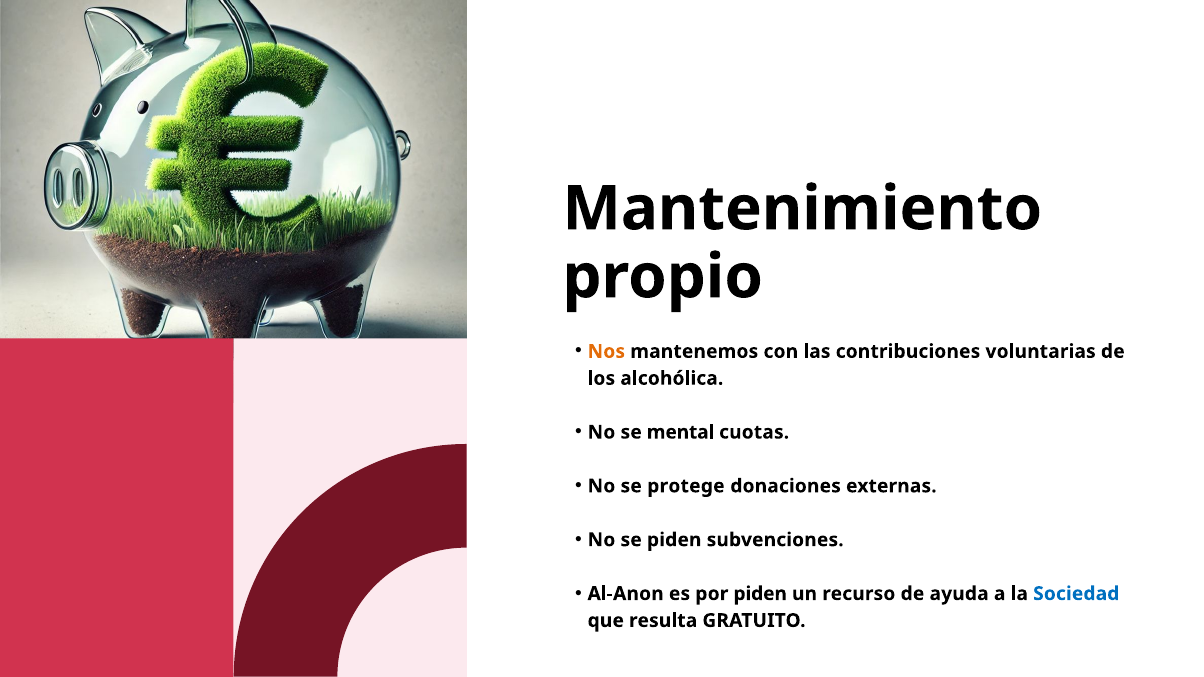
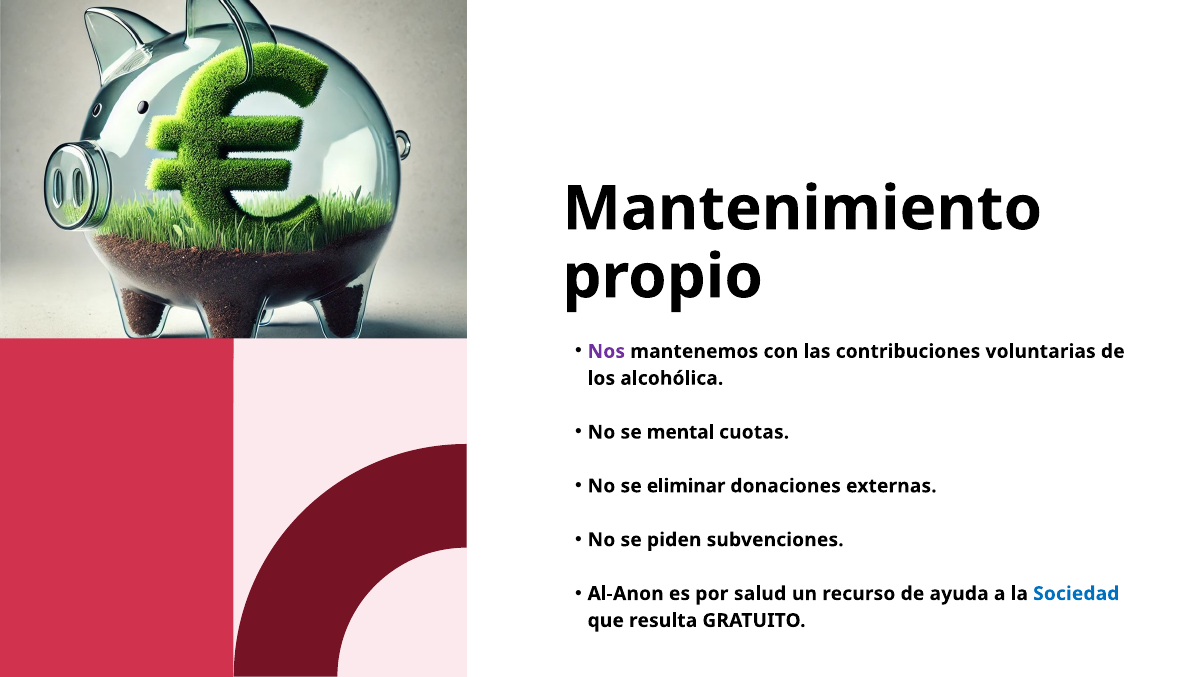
Nos colour: orange -> purple
protege: protege -> eliminar
por piden: piden -> salud
